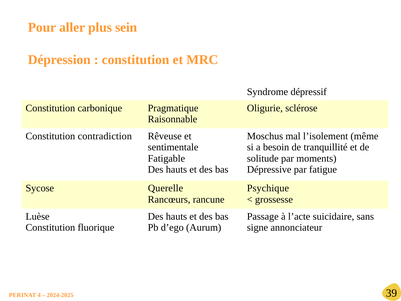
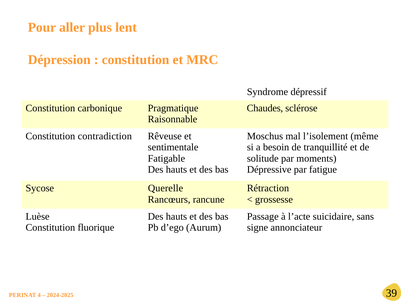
sein: sein -> lent
Oligurie: Oligurie -> Chaudes
Psychique: Psychique -> Rétraction
